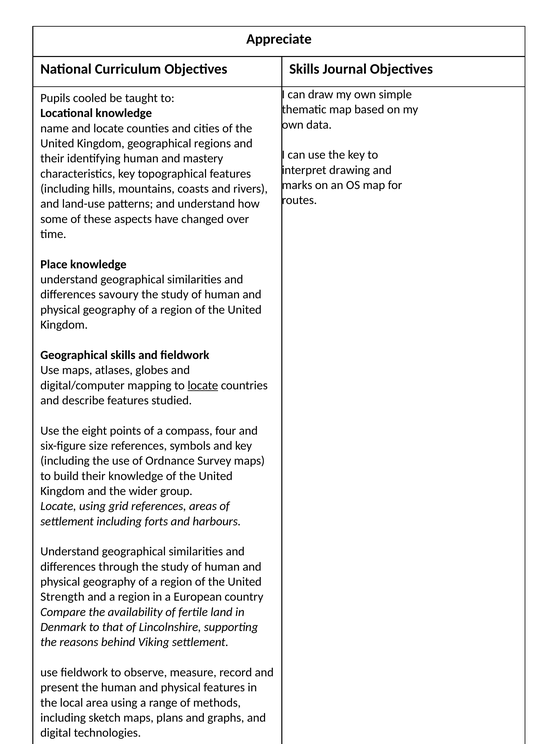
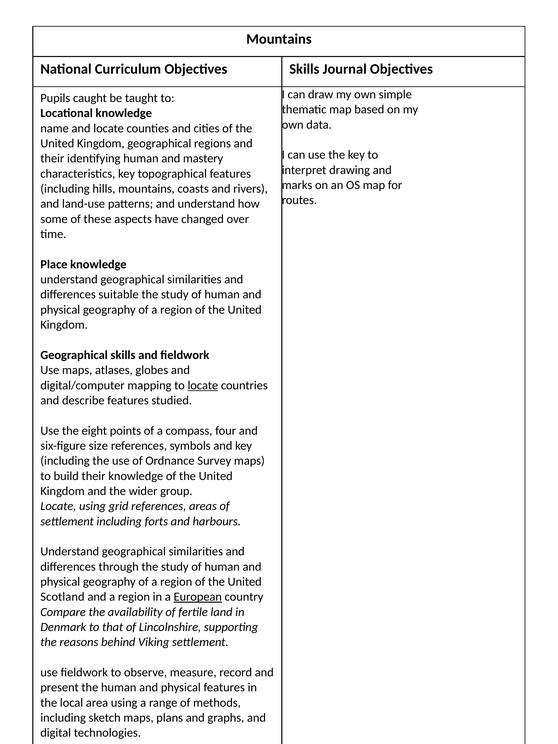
Appreciate at (279, 39): Appreciate -> Mountains
cooled: cooled -> caught
savoury: savoury -> suitable
Strength: Strength -> Scotland
European underline: none -> present
